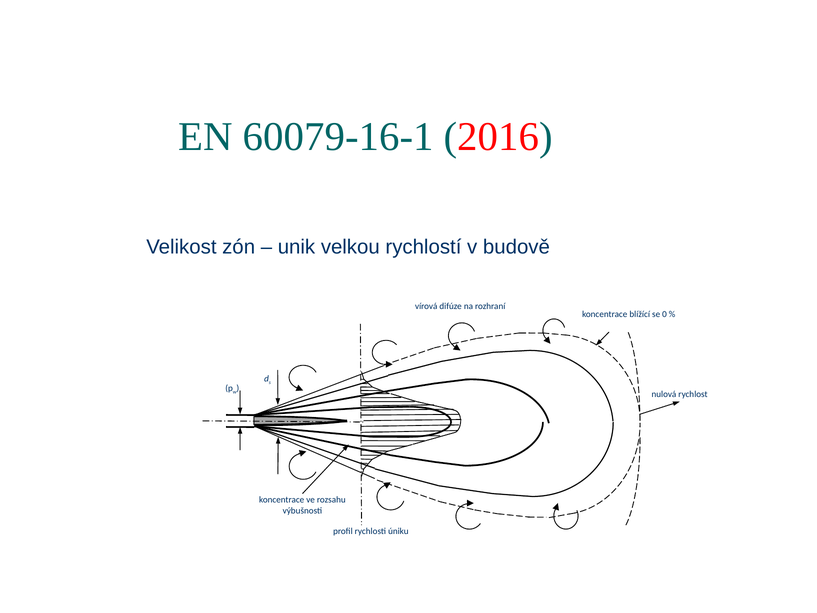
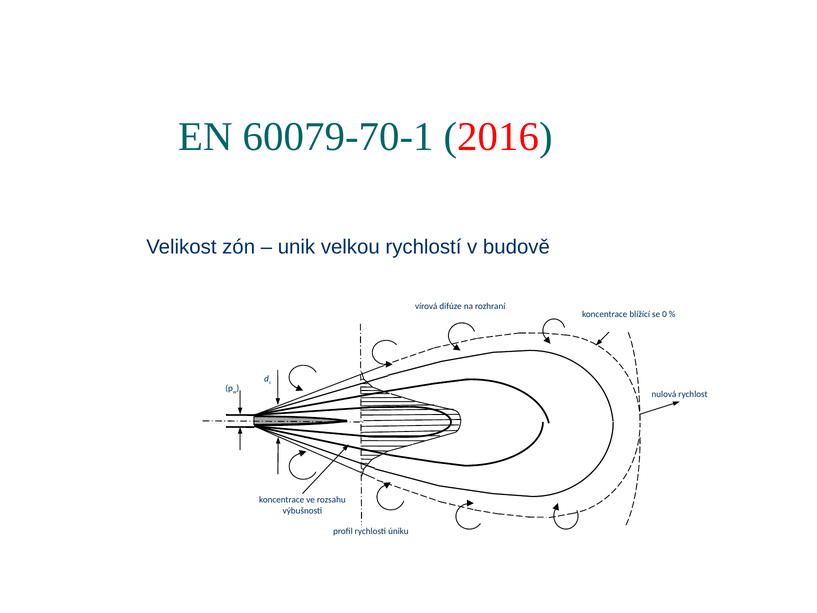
60079-16-1: 60079-16-1 -> 60079-70-1
